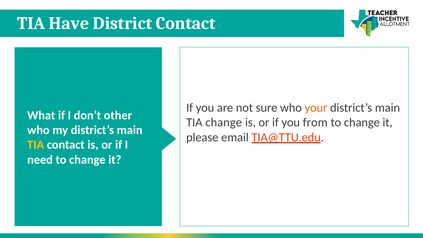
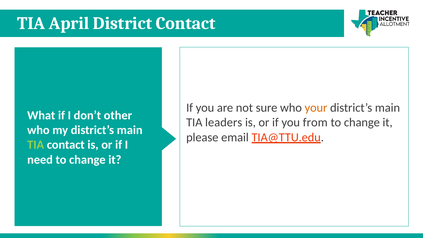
Have: Have -> April
TIA change: change -> leaders
TIA at (36, 145) colour: yellow -> light green
